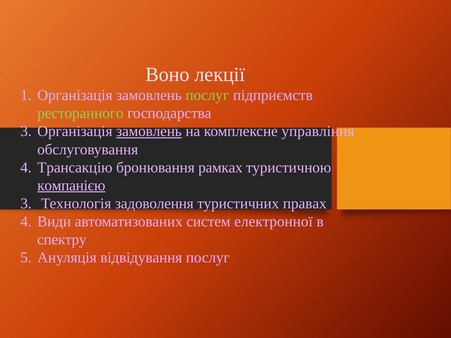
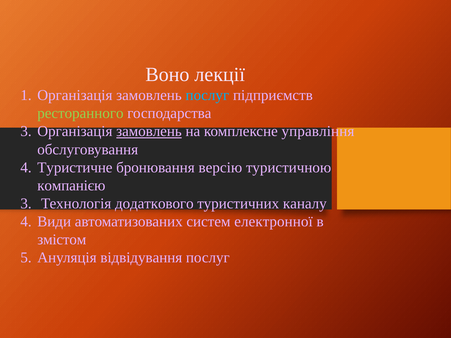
послуг at (207, 95) colour: light green -> light blue
Трансакцію: Трансакцію -> Туристичне
рамках: рамках -> версію
компанією underline: present -> none
задоволення: задоволення -> додаткового
правах: правах -> каналу
спектру: спектру -> змістом
